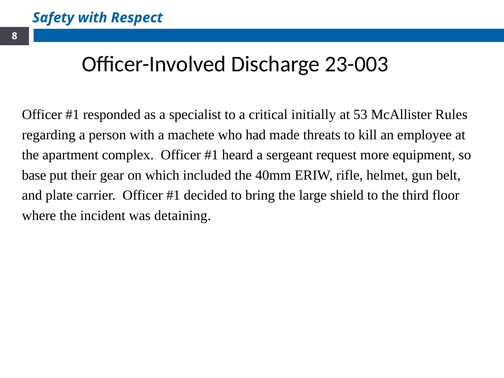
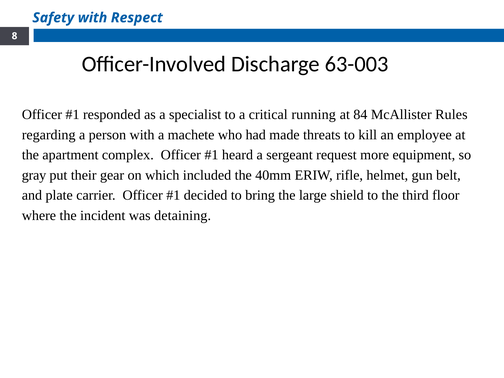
23-003: 23-003 -> 63-003
initially: initially -> running
53: 53 -> 84
base: base -> gray
